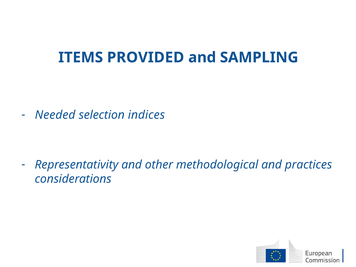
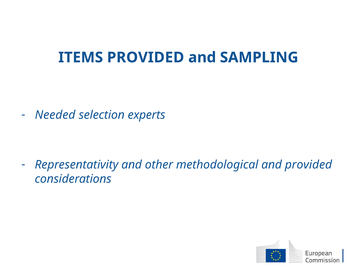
indices: indices -> experts
and practices: practices -> provided
